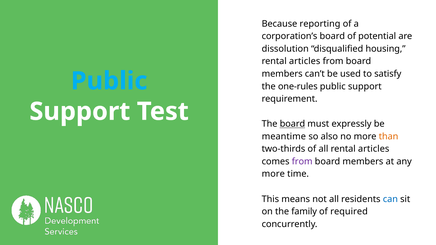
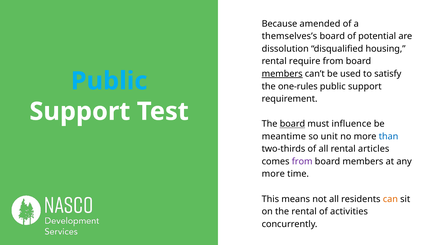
reporting: reporting -> amended
corporation’s: corporation’s -> themselves’s
articles at (305, 61): articles -> require
members at (282, 74) underline: none -> present
expressly: expressly -> influence
also: also -> unit
than colour: orange -> blue
can colour: blue -> orange
the family: family -> rental
required: required -> activities
